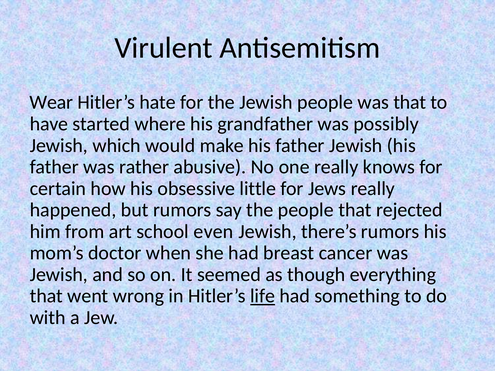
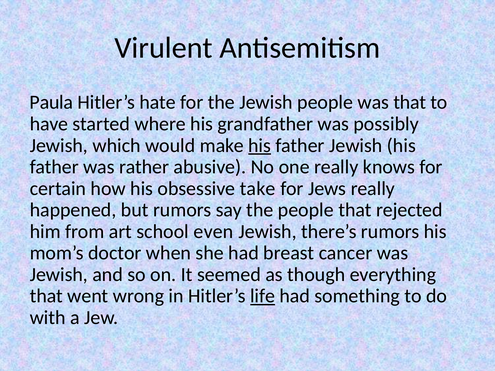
Wear: Wear -> Paula
his at (260, 146) underline: none -> present
little: little -> take
